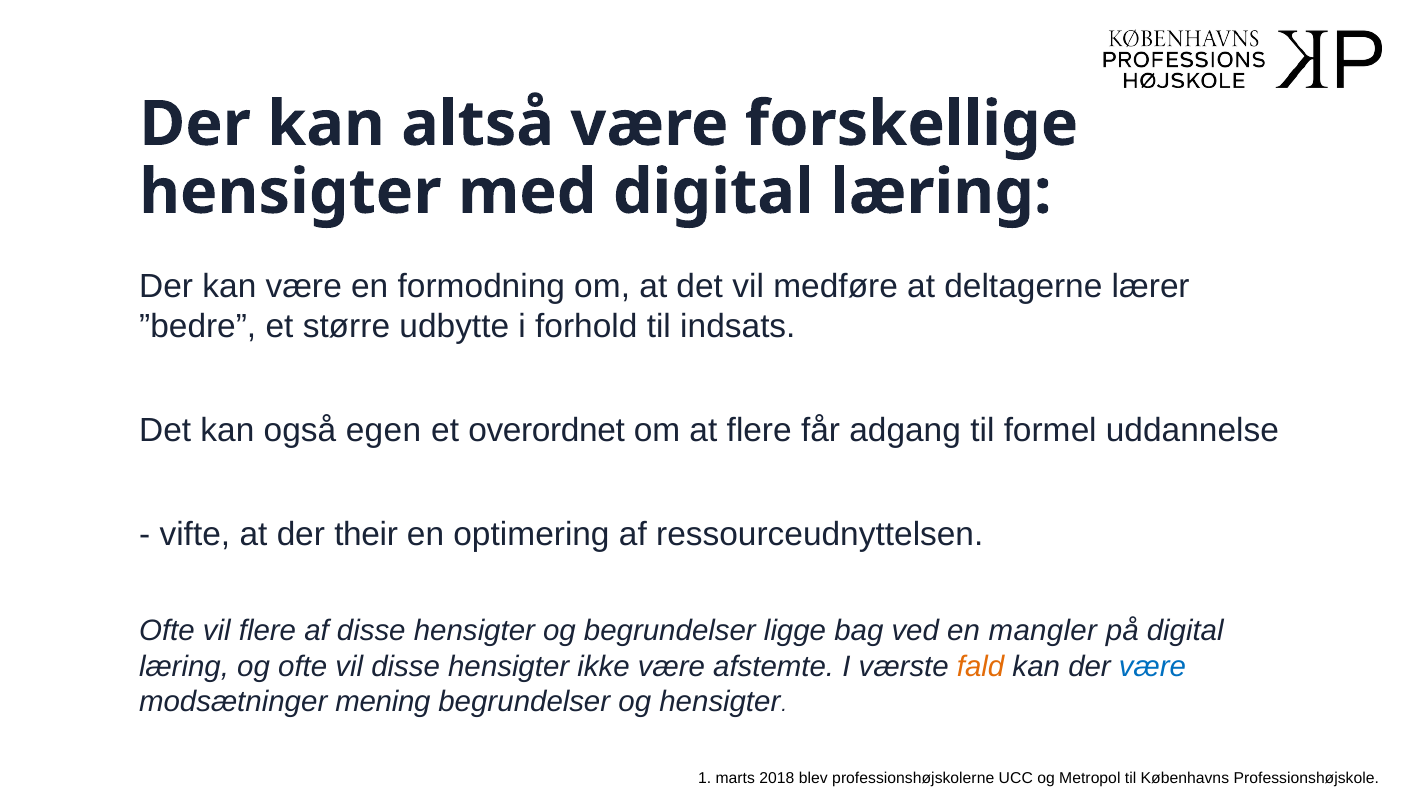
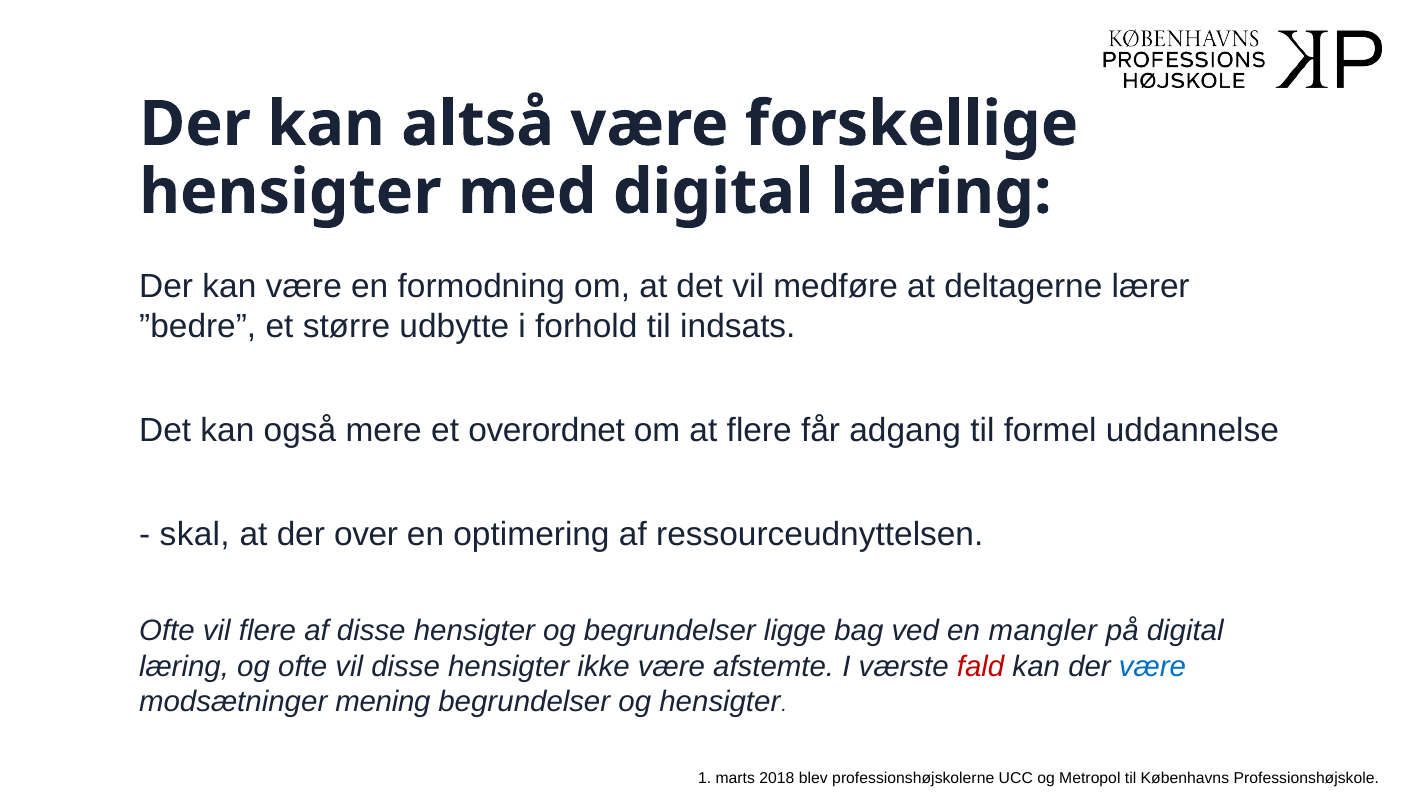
egen: egen -> mere
vifte: vifte -> skal
their: their -> over
fald colour: orange -> red
